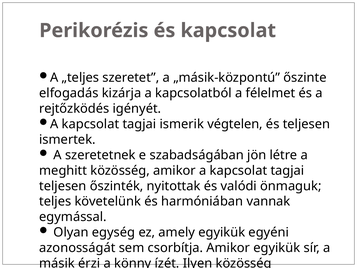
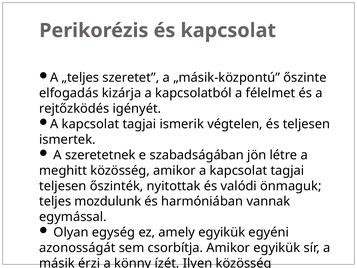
követelünk: követelünk -> mozdulunk
